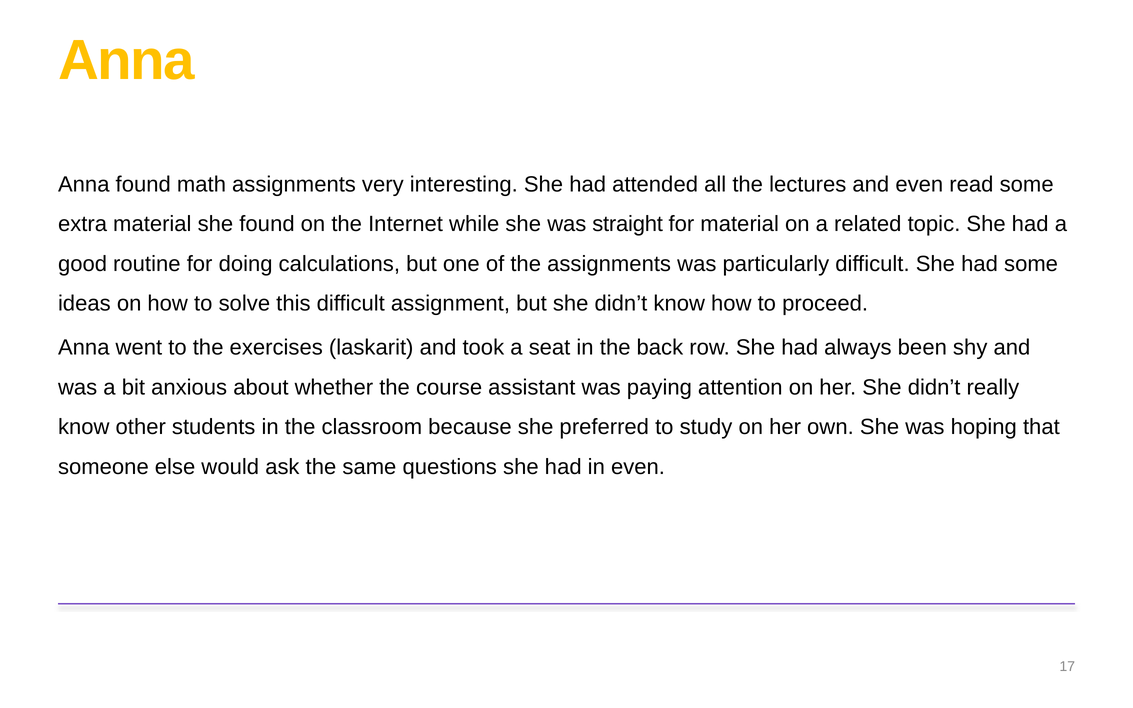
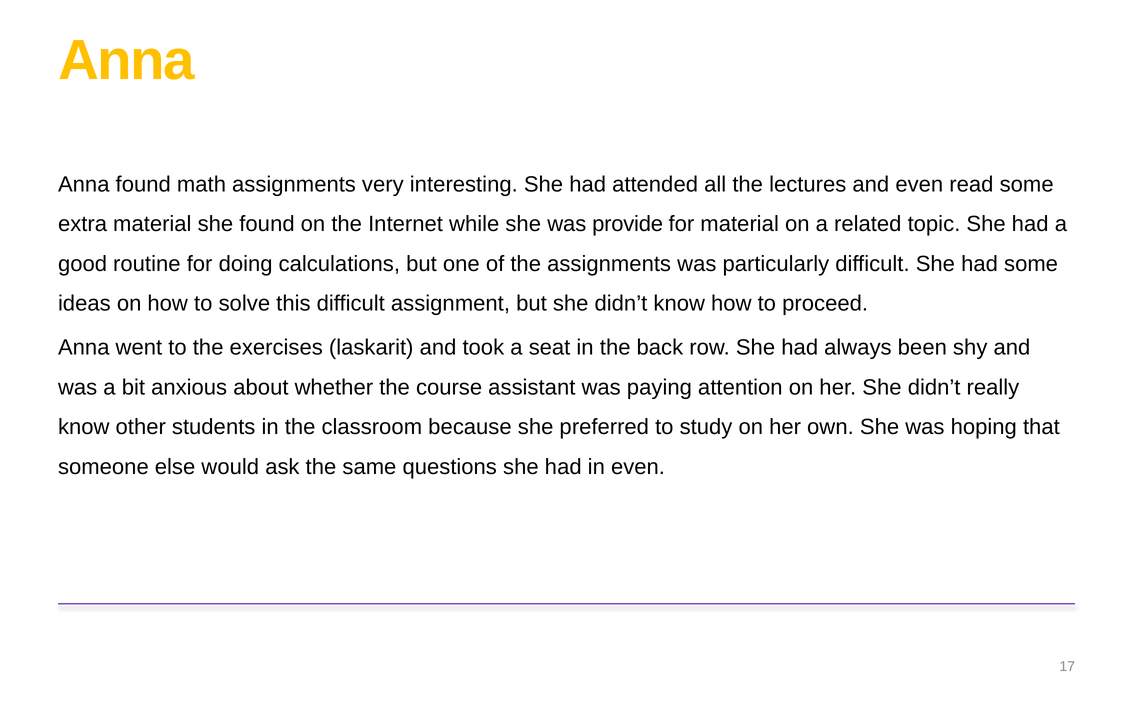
straight: straight -> provide
